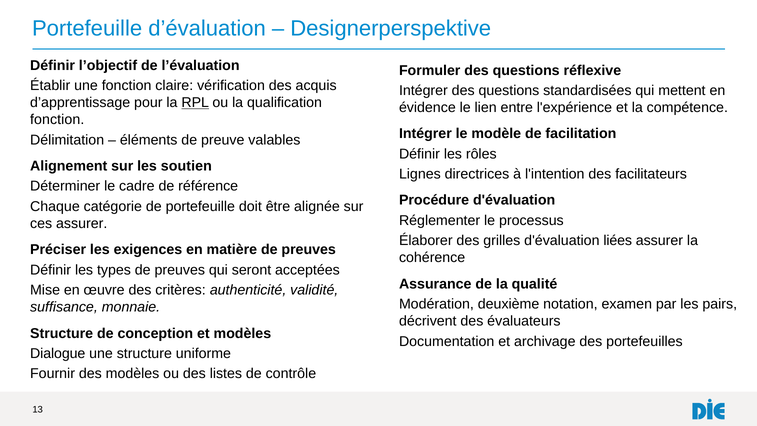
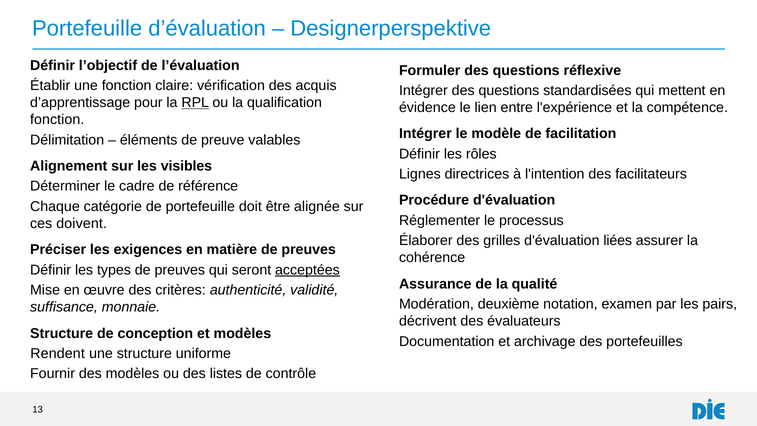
soutien: soutien -> visibles
ces assurer: assurer -> doivent
acceptées underline: none -> present
Dialogue: Dialogue -> Rendent
